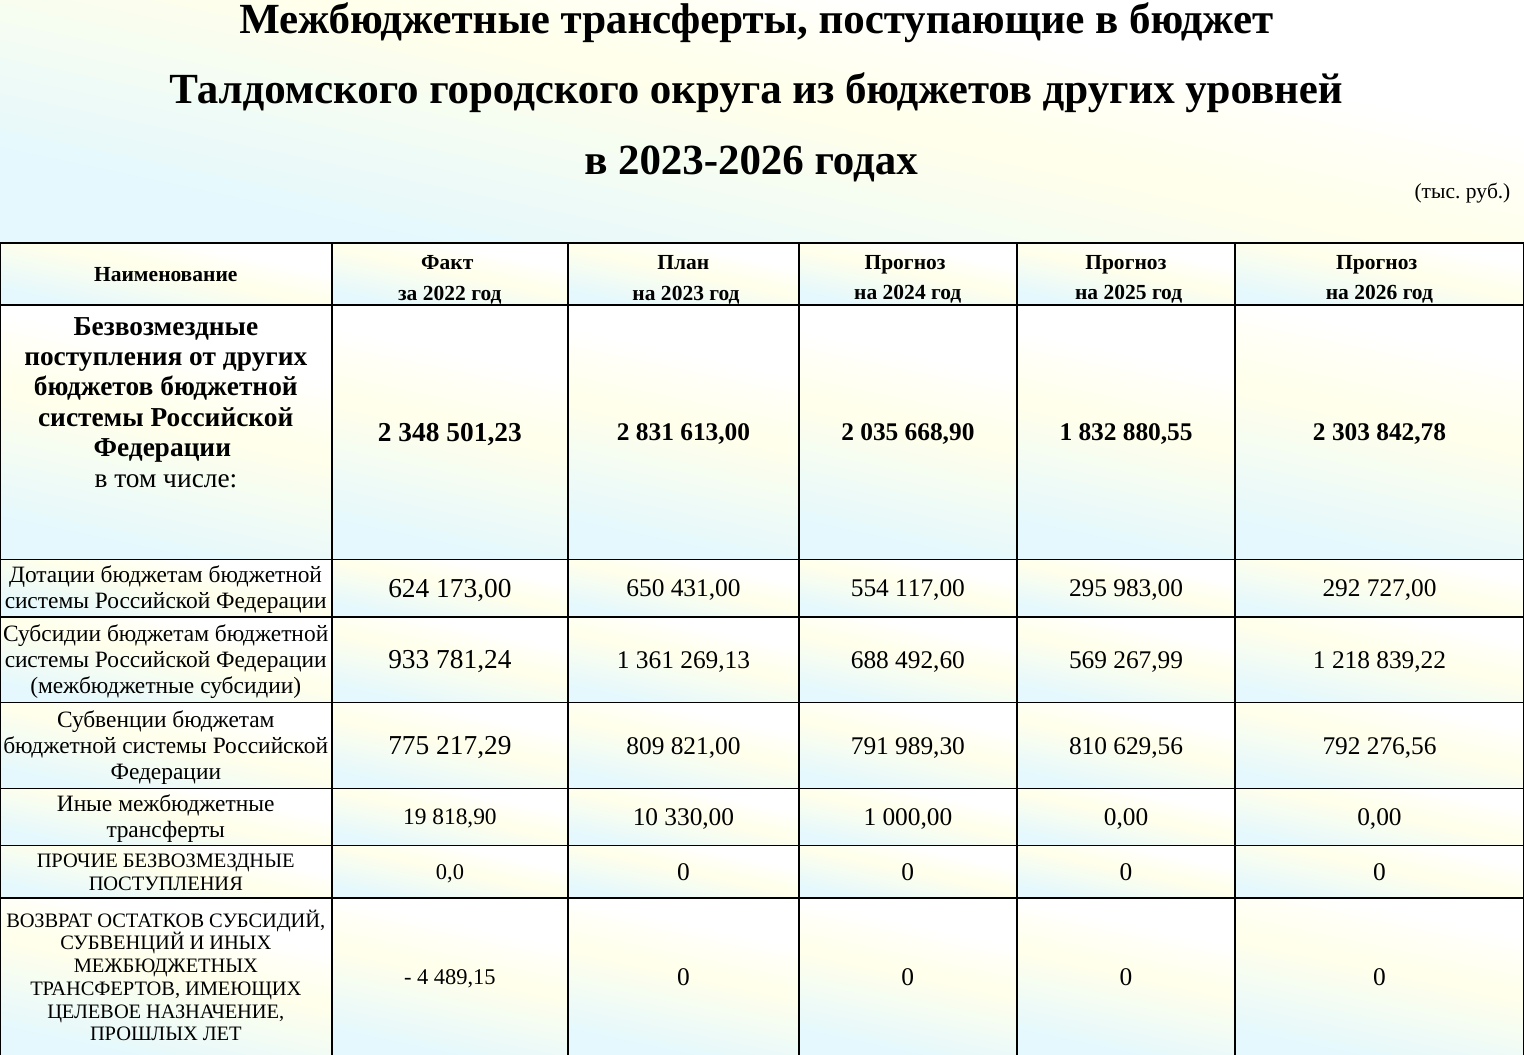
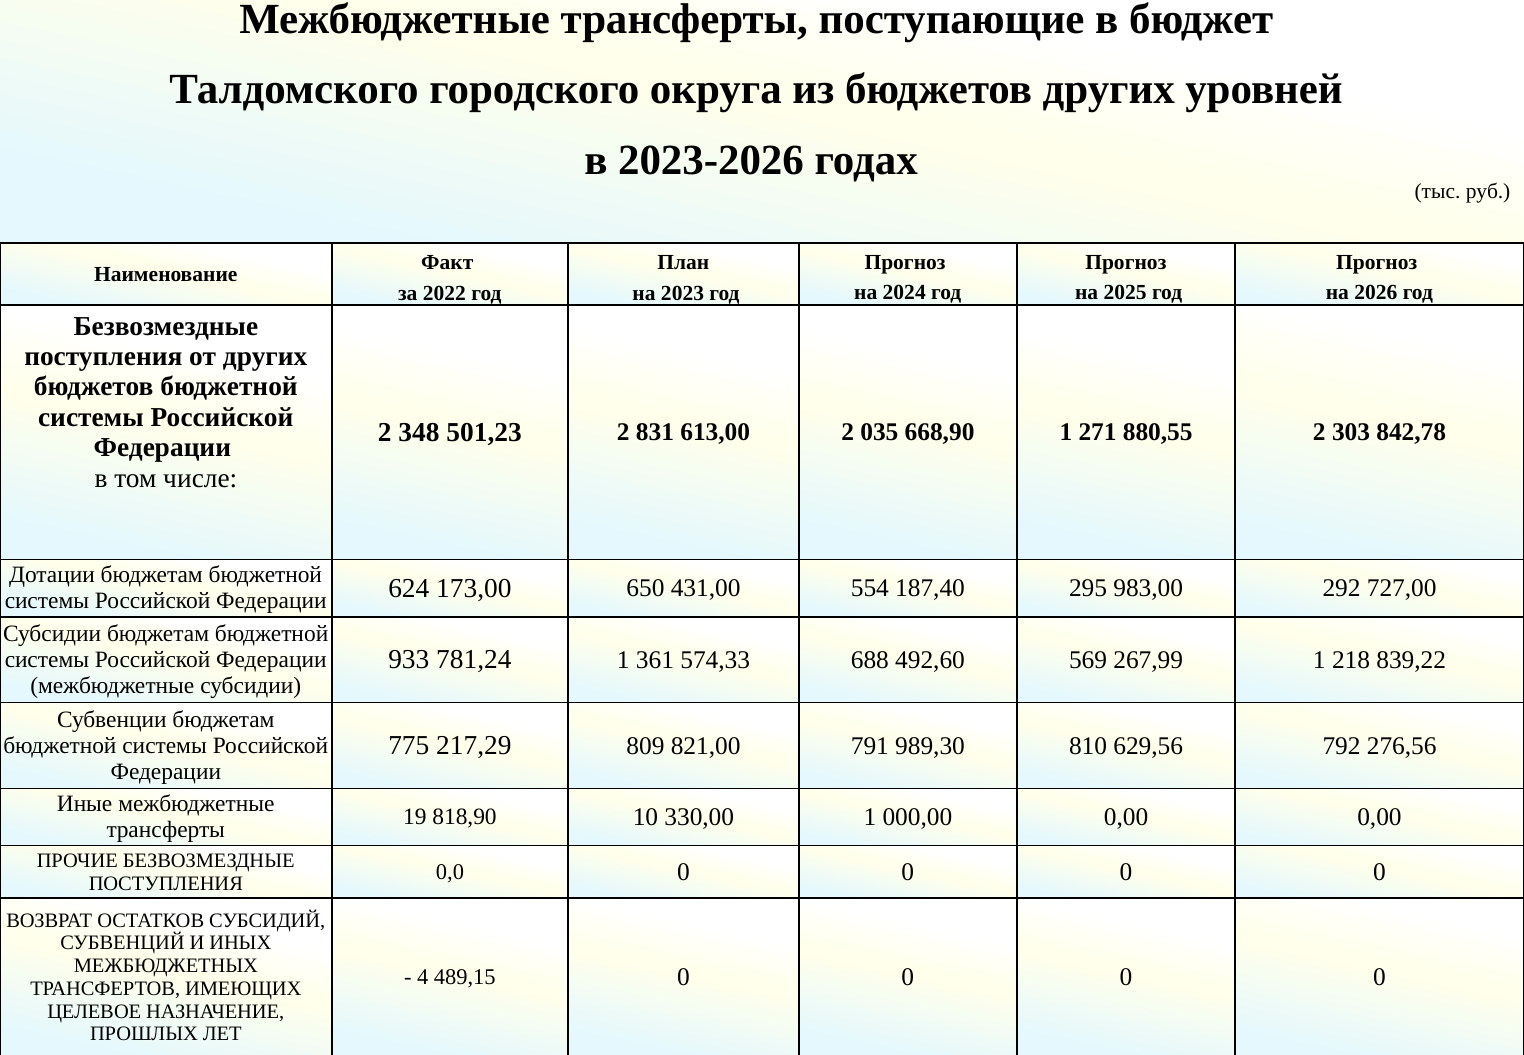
832: 832 -> 271
117,00: 117,00 -> 187,40
269,13: 269,13 -> 574,33
